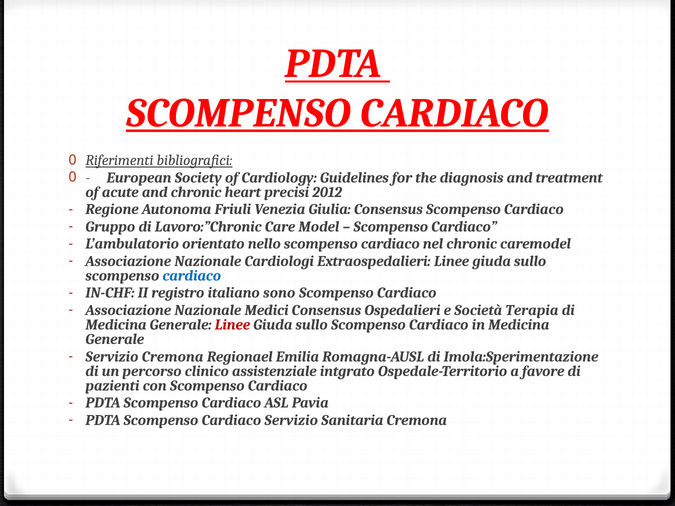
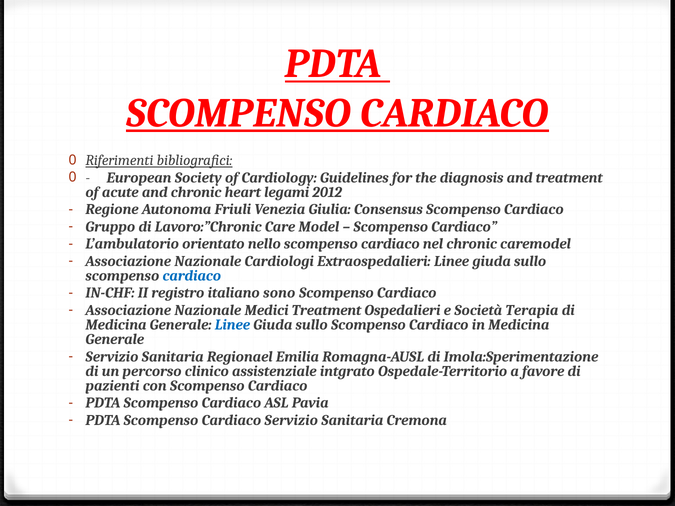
precisi: precisi -> legami
Medici Consensus: Consensus -> Treatment
Linee at (232, 325) colour: red -> blue
Cremona at (173, 357): Cremona -> Sanitaria
